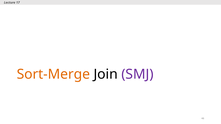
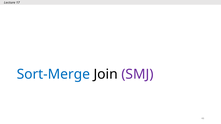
Sort-Merge colour: orange -> blue
